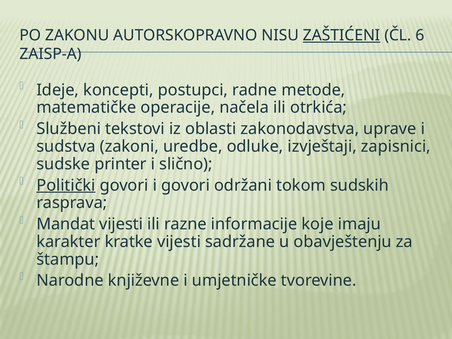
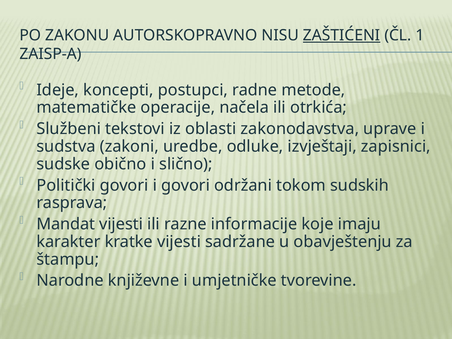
6: 6 -> 1
printer: printer -> obično
Politički underline: present -> none
